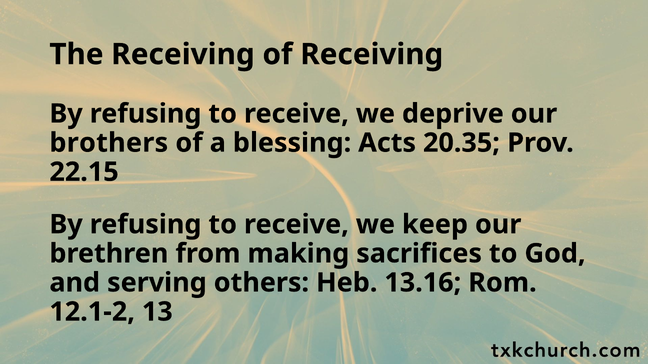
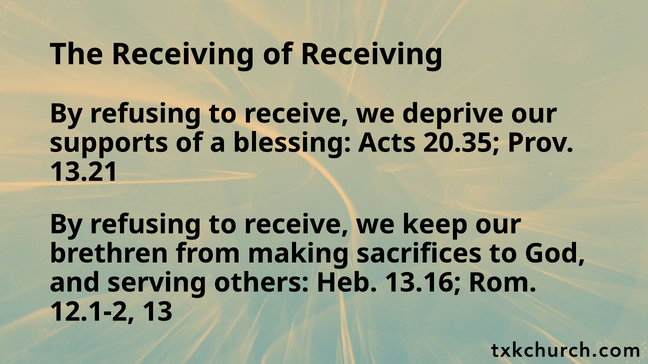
brothers: brothers -> supports
22.15: 22.15 -> 13.21
